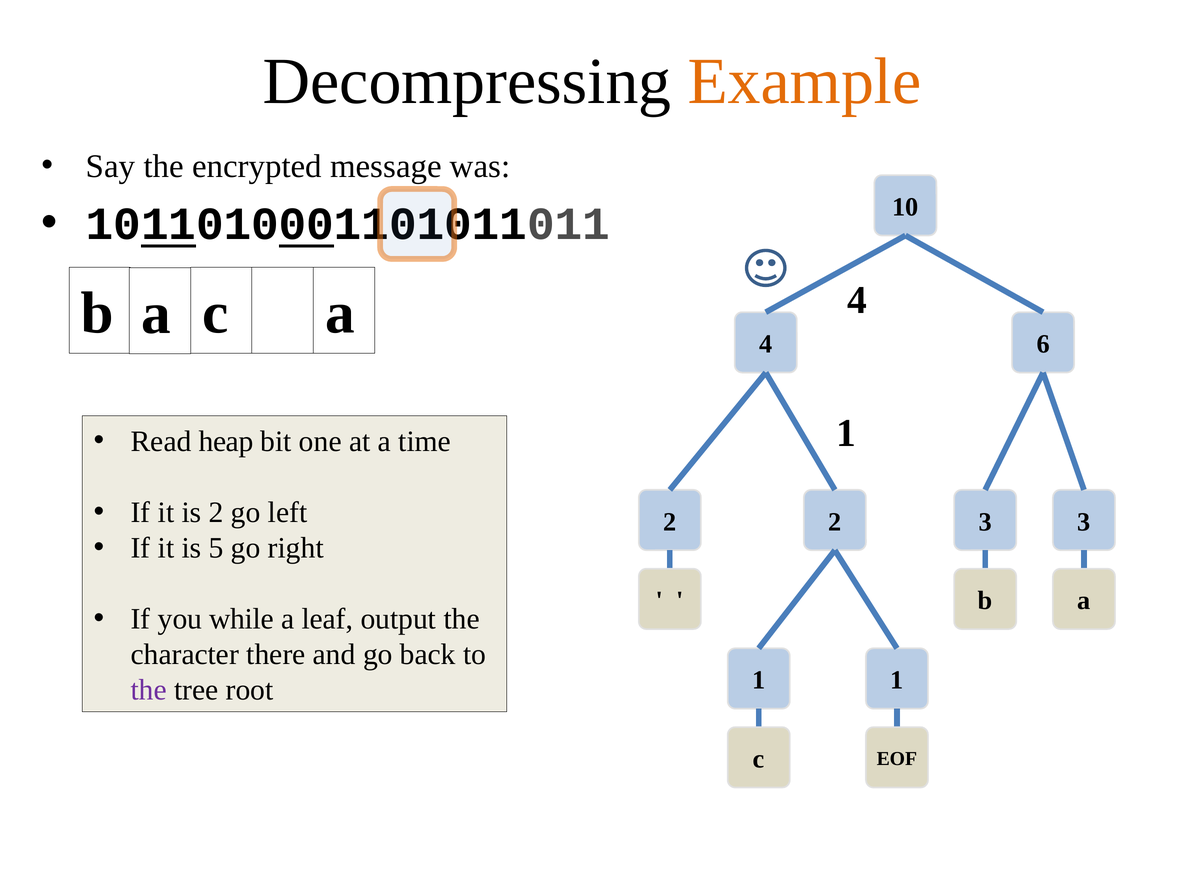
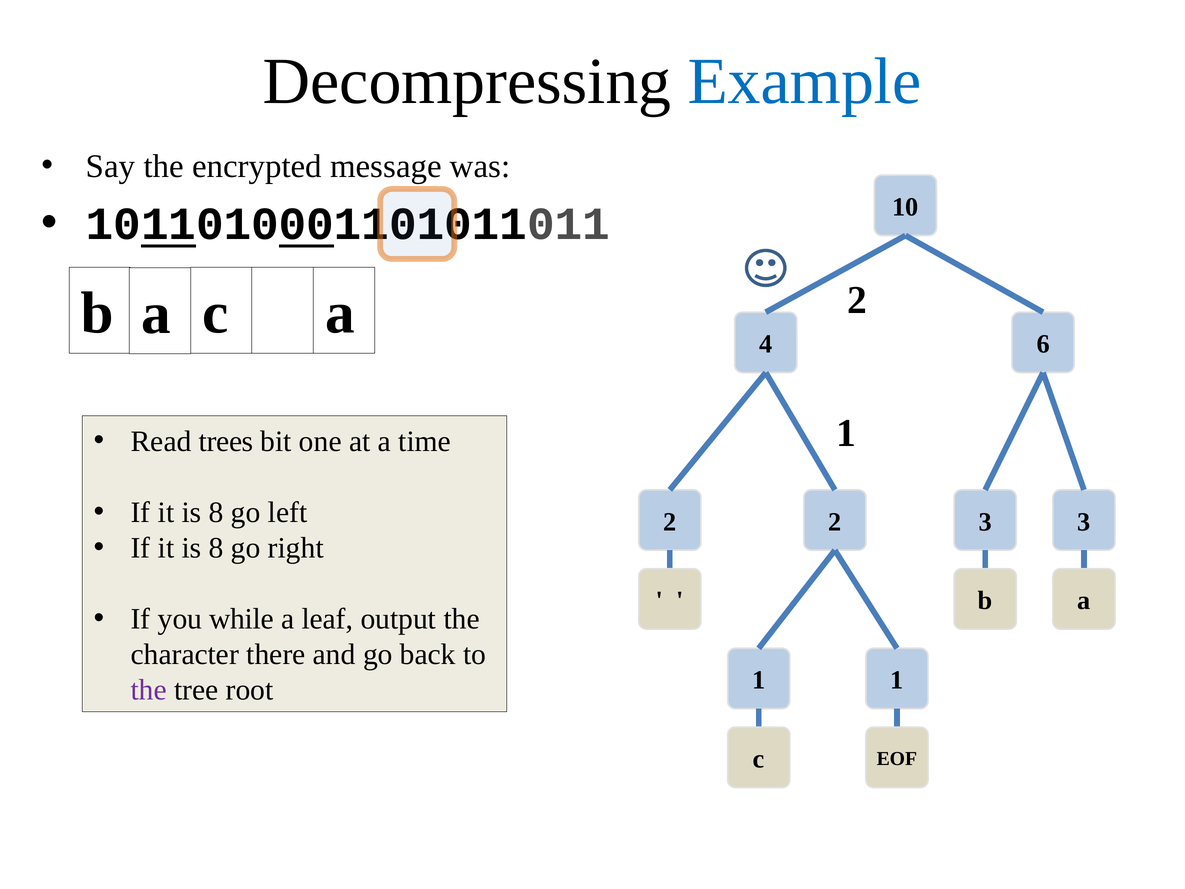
Example colour: orange -> blue
a c 4: 4 -> 2
heap: heap -> trees
2 at (216, 512): 2 -> 8
5 at (216, 548): 5 -> 8
